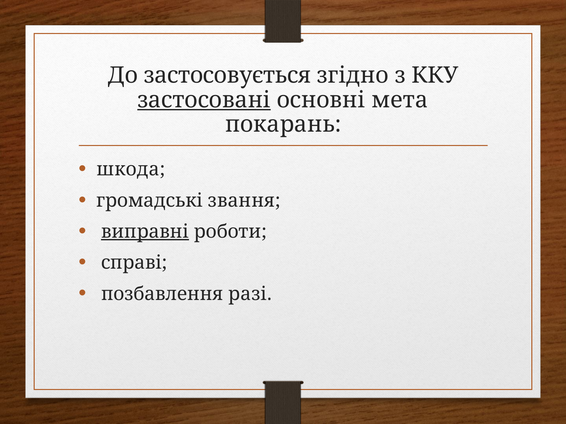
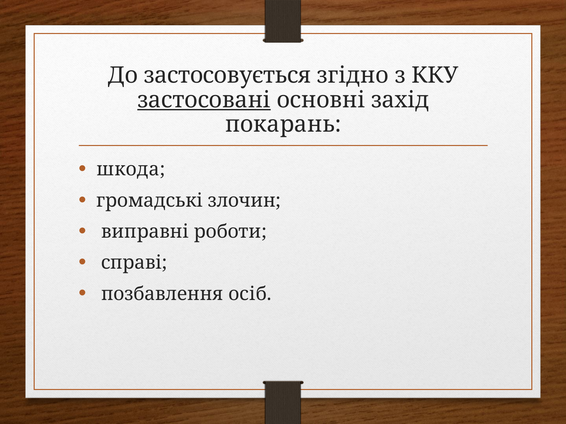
мета: мета -> захід
звання: звання -> злочин
виправні underline: present -> none
разі: разі -> осіб
